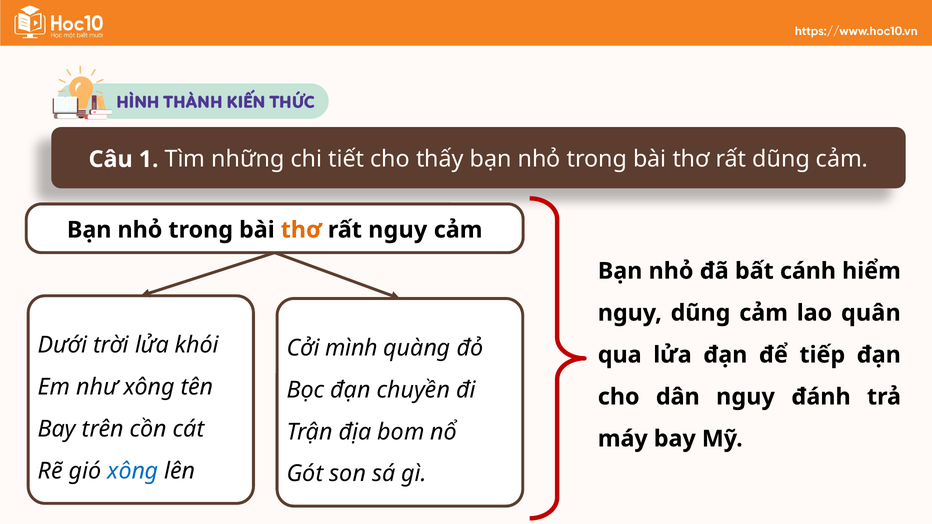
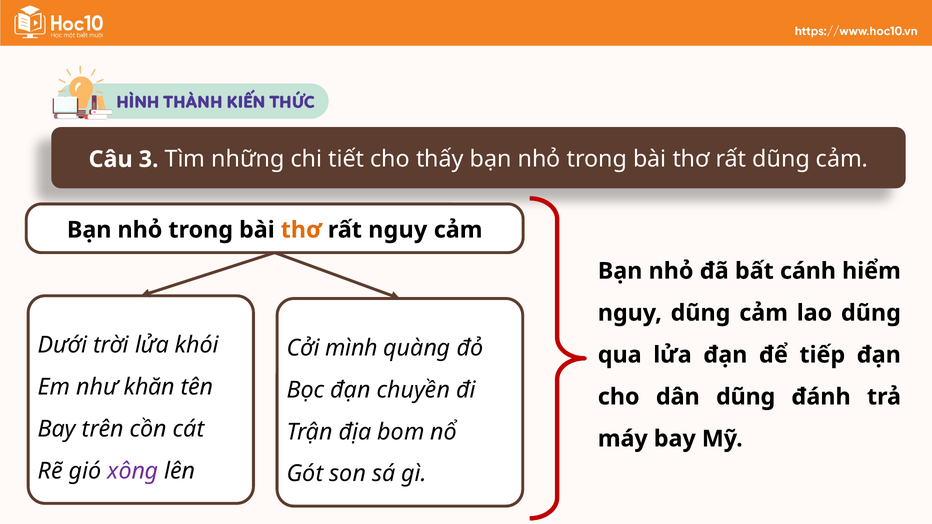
1: 1 -> 3
lao quân: quân -> dũng
như xông: xông -> khăn
dân nguy: nguy -> dũng
xông at (133, 471) colour: blue -> purple
